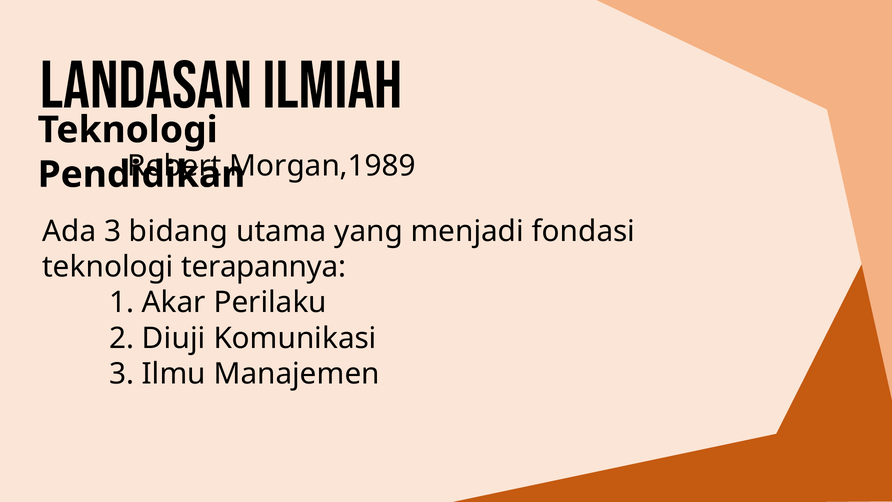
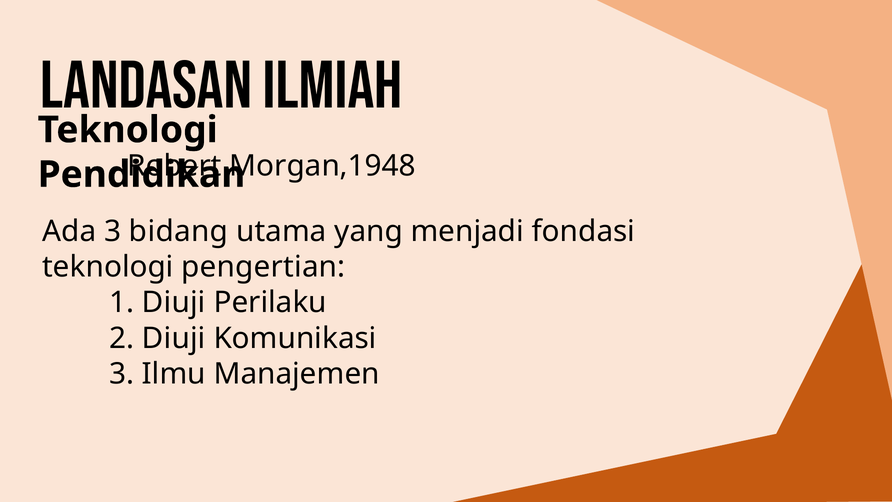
Morgan,1989: Morgan,1989 -> Morgan,1948
terapannya: terapannya -> pengertian
1 Akar: Akar -> Diuji
